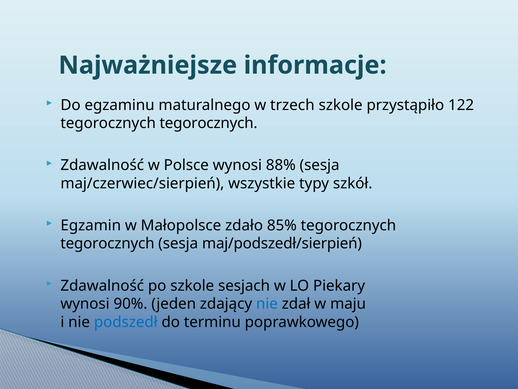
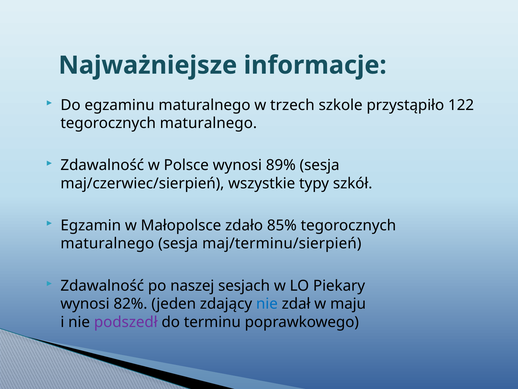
tegorocznych at (209, 123): tegorocznych -> maturalnego
88%: 88% -> 89%
tegorocznych at (107, 243): tegorocznych -> maturalnego
maj/podszedł/sierpień: maj/podszedł/sierpień -> maj/terminu/sierpień
po szkole: szkole -> naszej
90%: 90% -> 82%
podszedł colour: blue -> purple
